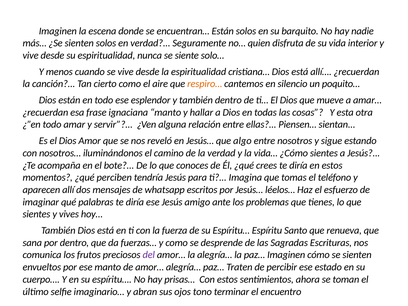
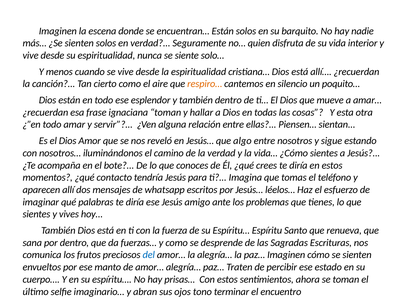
ignaciana manto: manto -> toman
perciben: perciben -> contacto
del colour: purple -> blue
